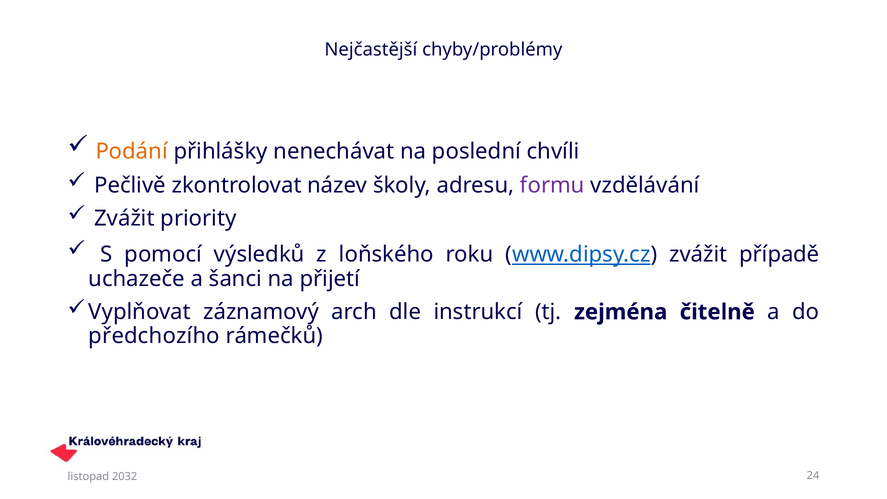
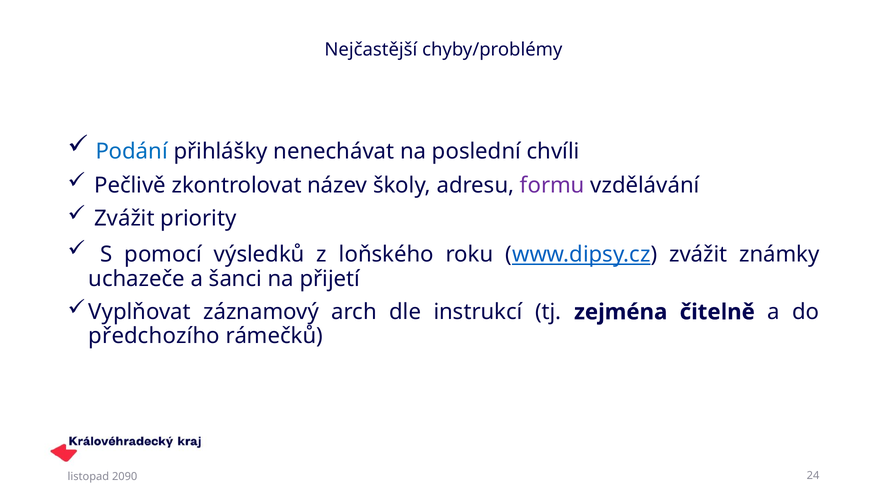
Podání colour: orange -> blue
případě: případě -> známky
2032: 2032 -> 2090
